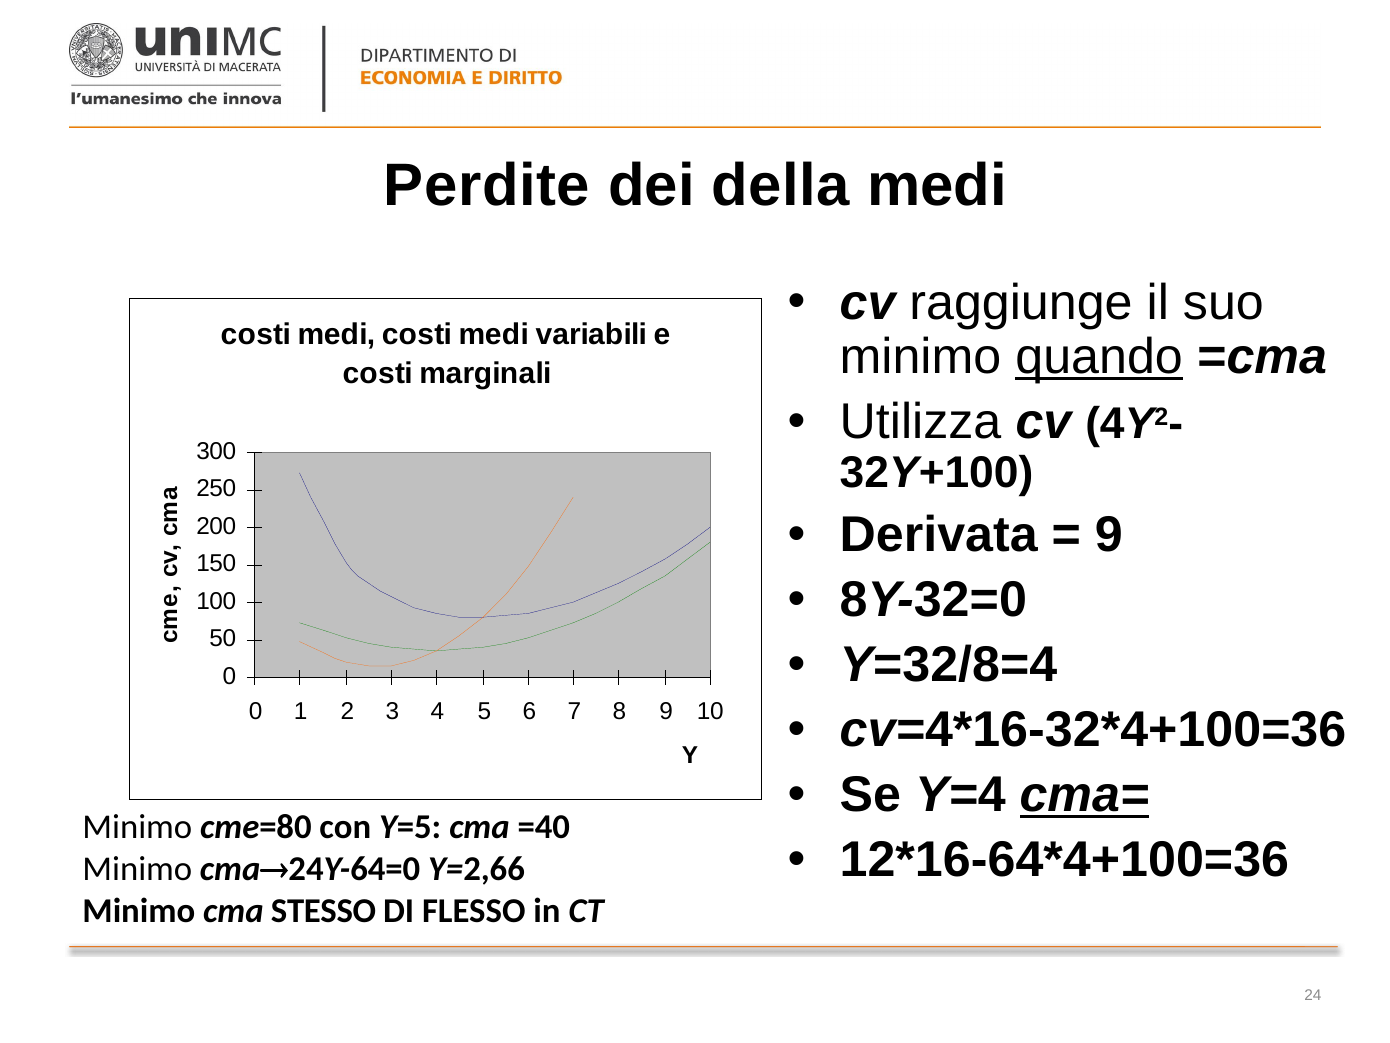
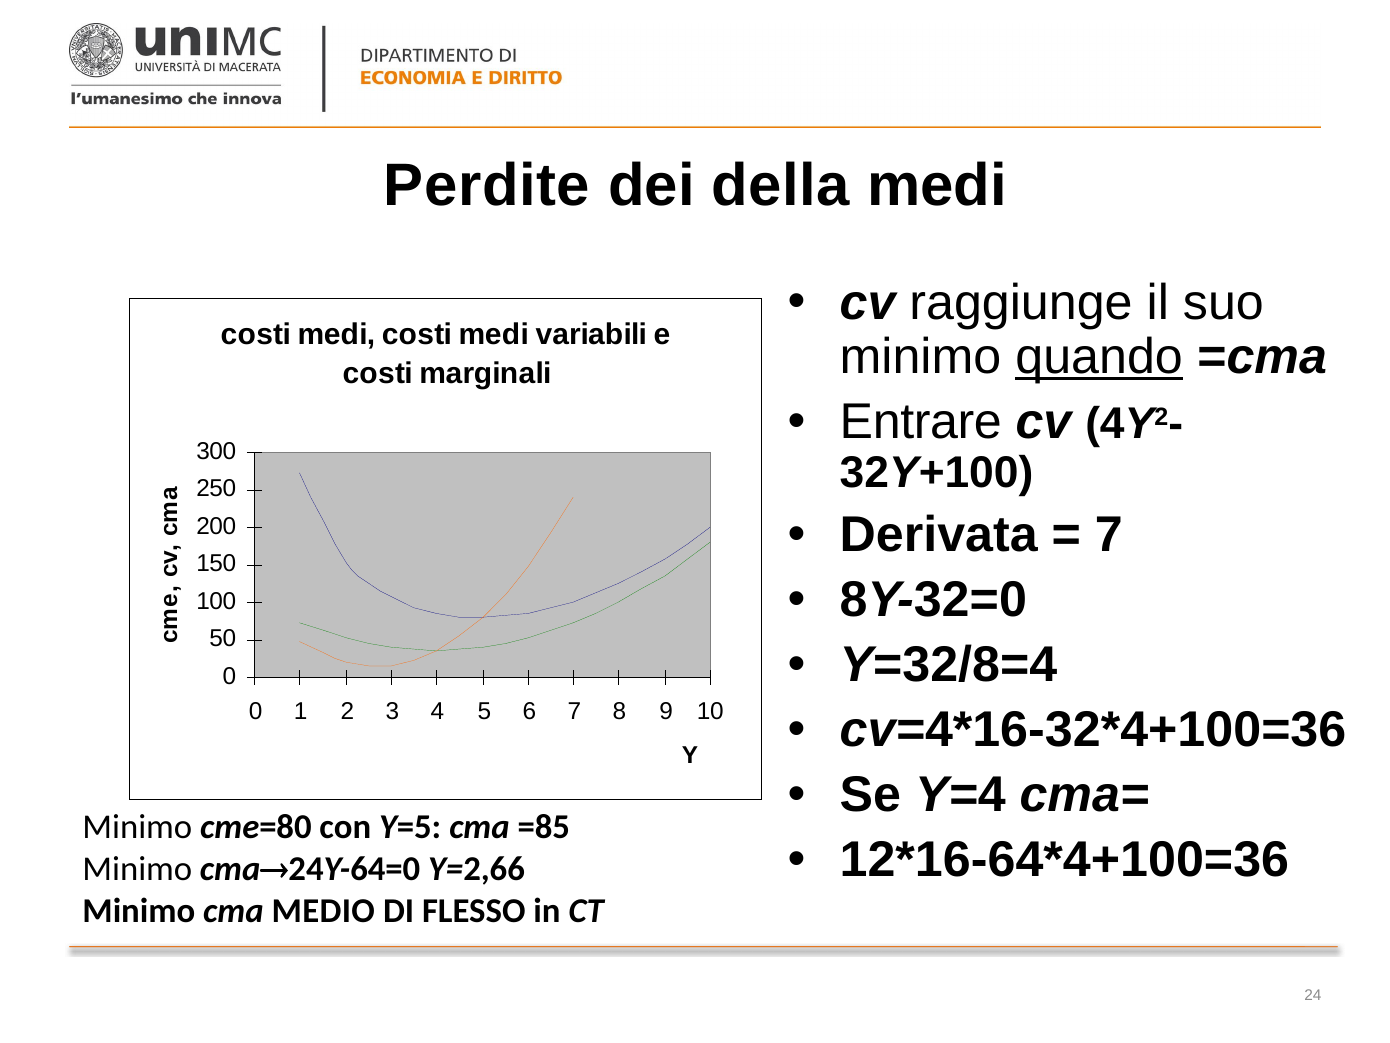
Utilizza: Utilizza -> Entrare
9 at (1109, 535): 9 -> 7
cma= underline: present -> none
=40: =40 -> =85
STESSO: STESSO -> MEDIO
